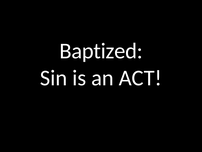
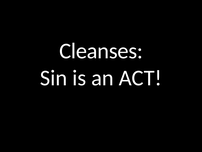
Baptized: Baptized -> Cleanses
